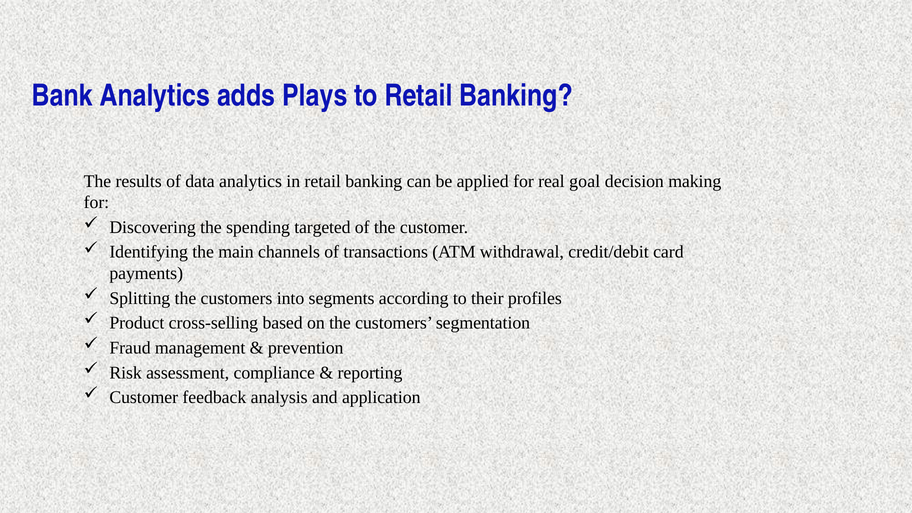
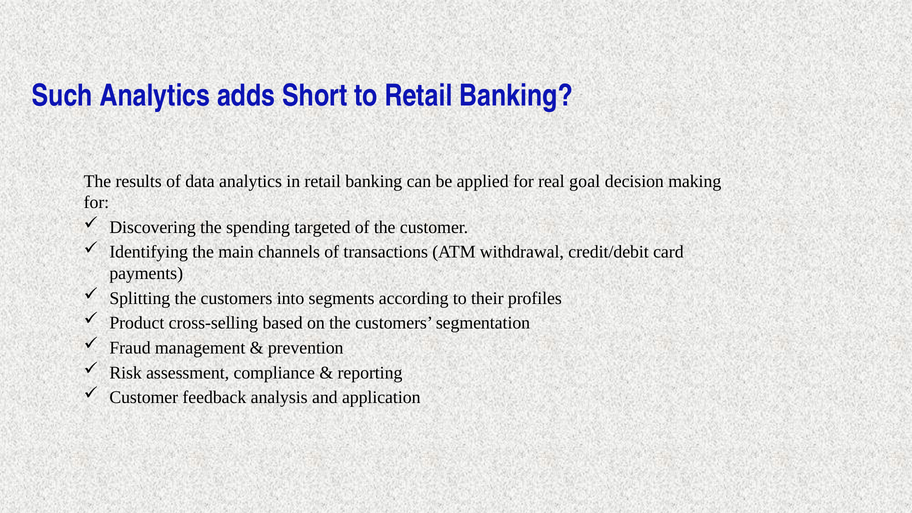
Bank: Bank -> Such
Plays: Plays -> Short
